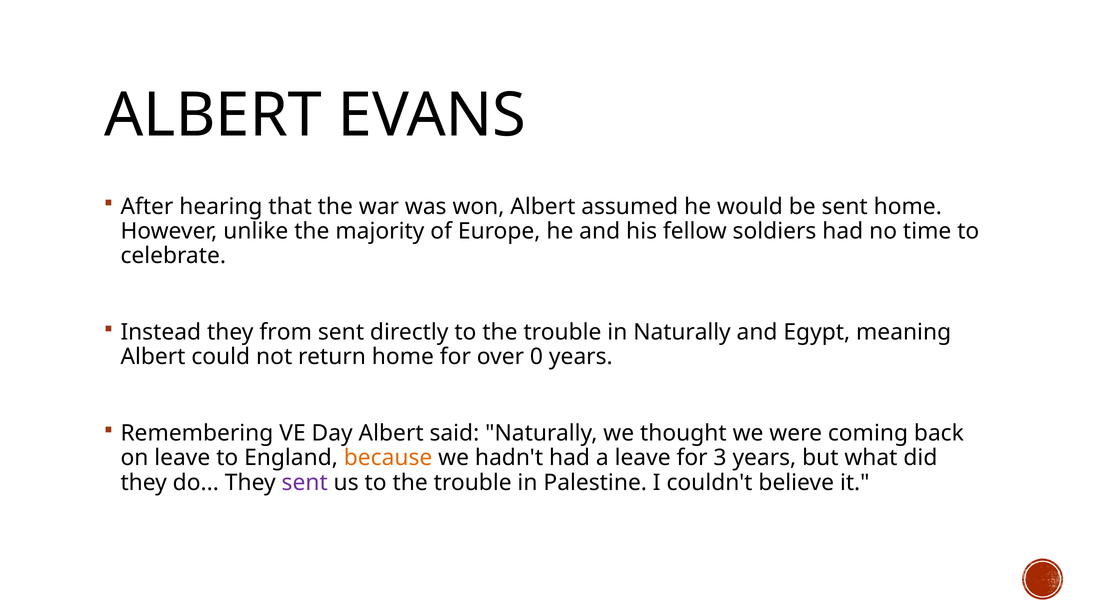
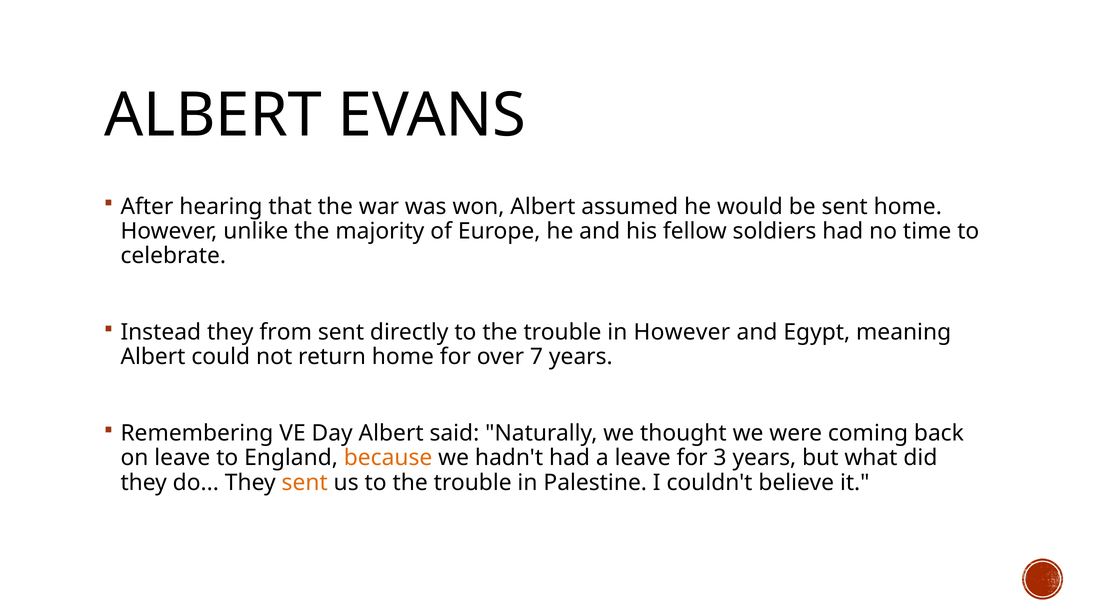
in Naturally: Naturally -> However
0: 0 -> 7
sent at (305, 482) colour: purple -> orange
